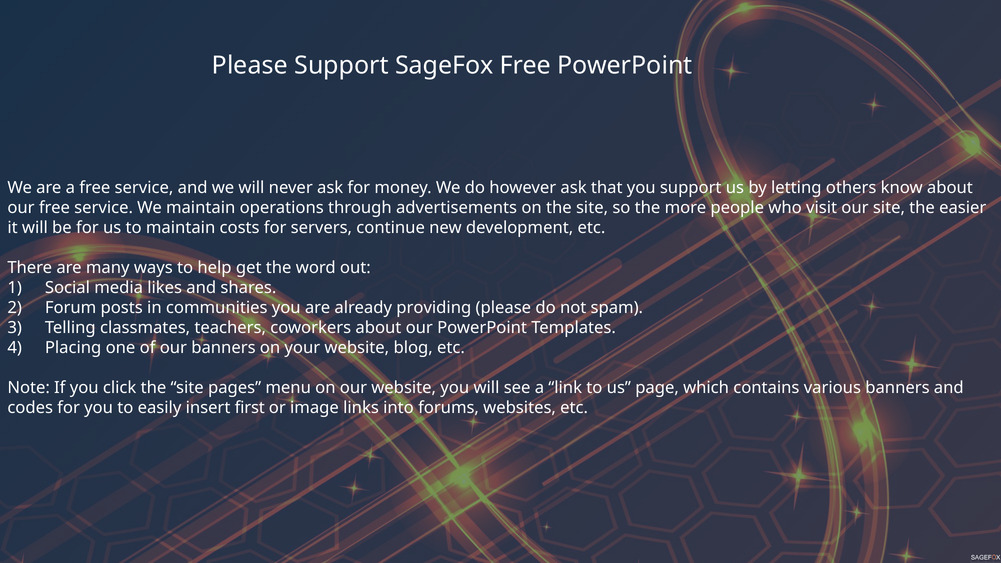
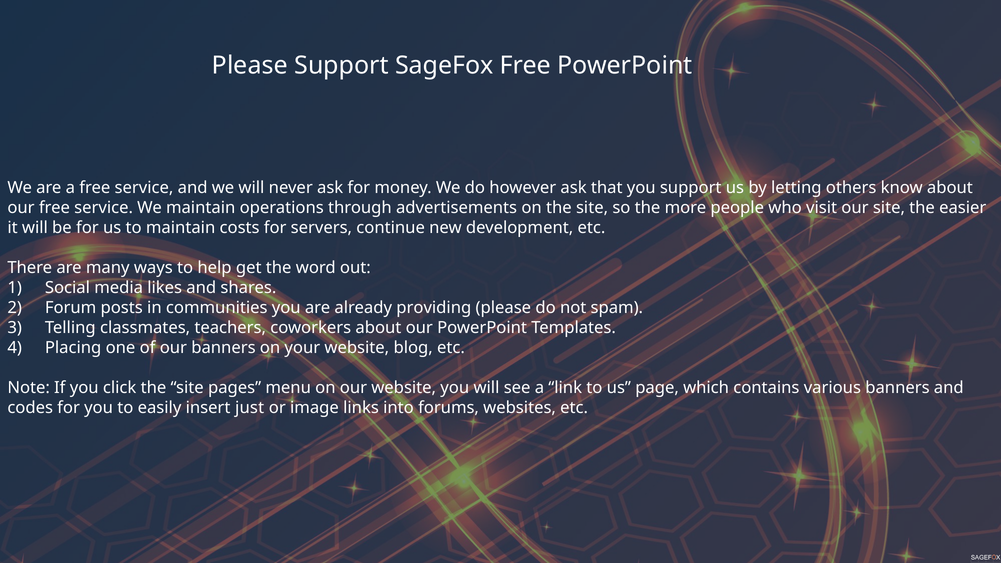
first: first -> just
